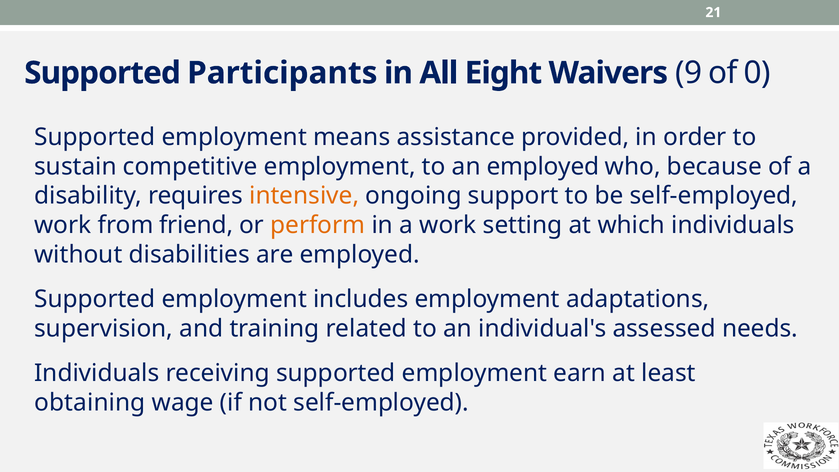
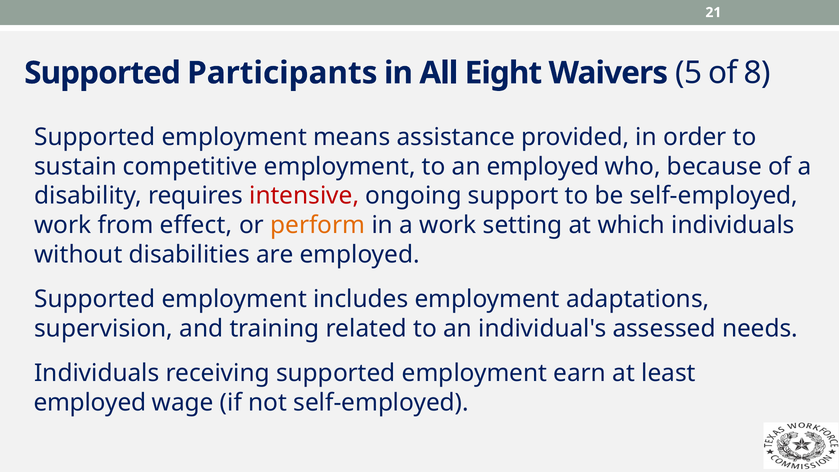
9: 9 -> 5
0: 0 -> 8
intensive colour: orange -> red
friend: friend -> effect
obtaining at (90, 402): obtaining -> employed
